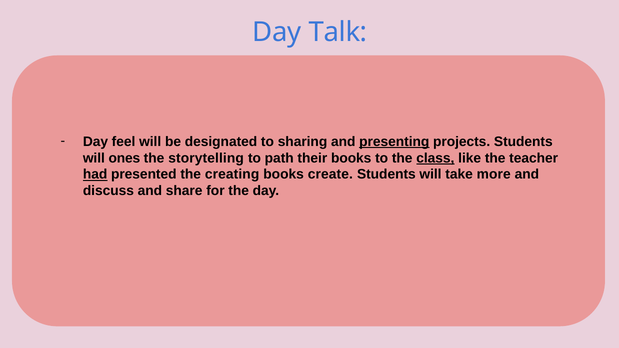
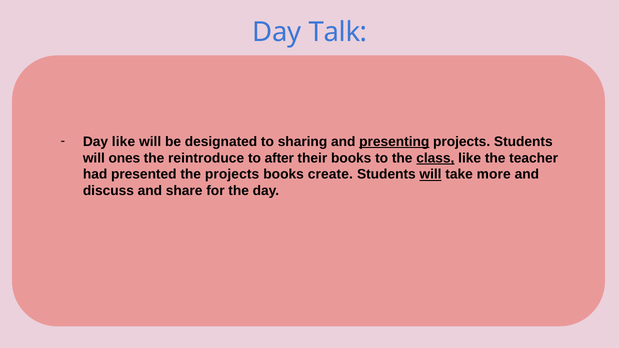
Day feel: feel -> like
storytelling: storytelling -> reintroduce
path: path -> after
had underline: present -> none
the creating: creating -> projects
will at (431, 175) underline: none -> present
